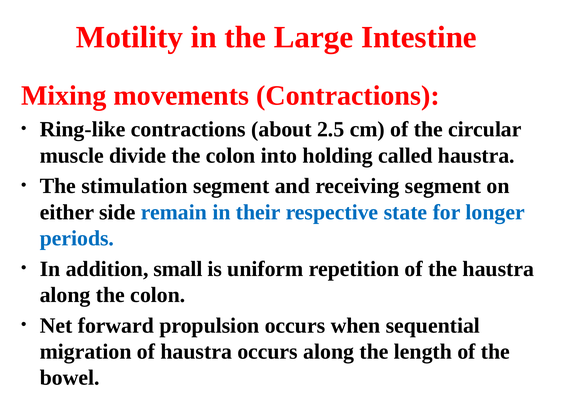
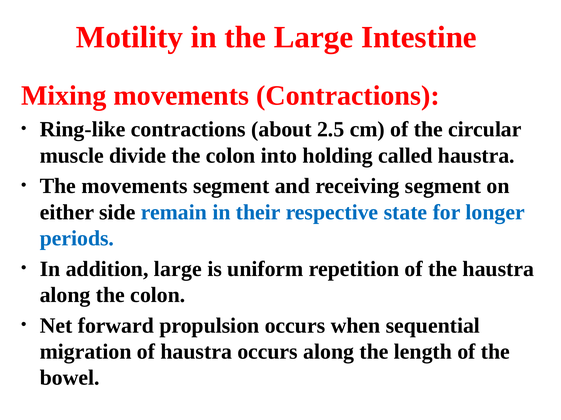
The stimulation: stimulation -> movements
addition small: small -> large
